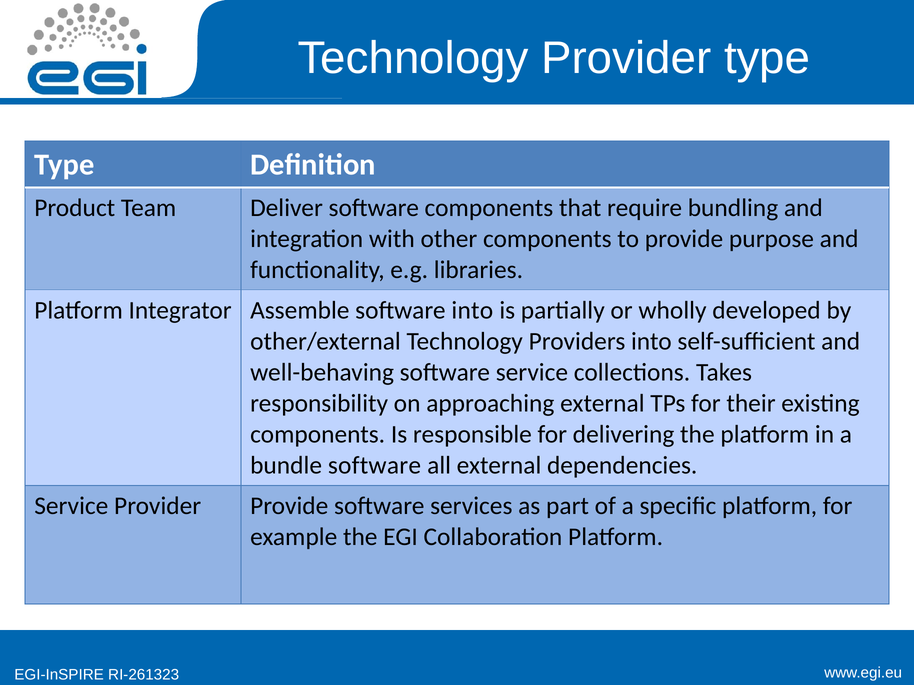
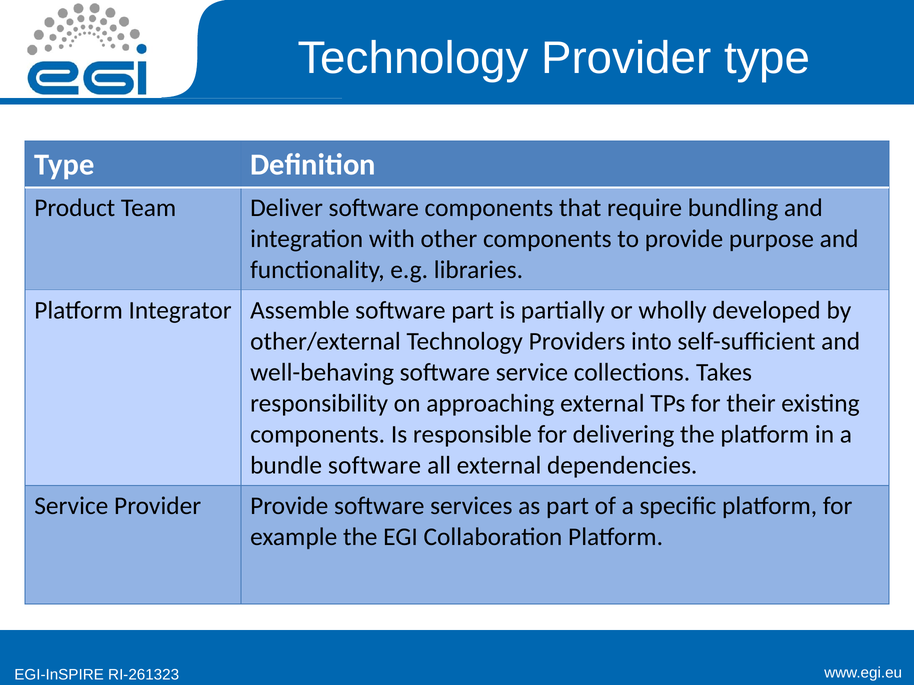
software into: into -> part
